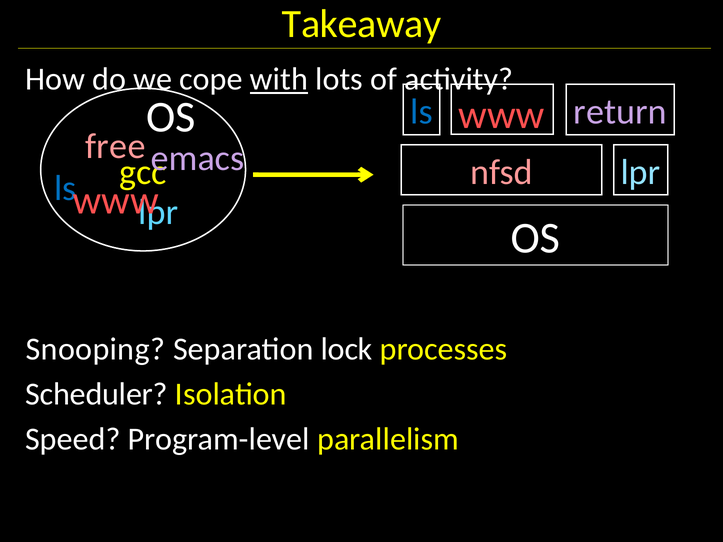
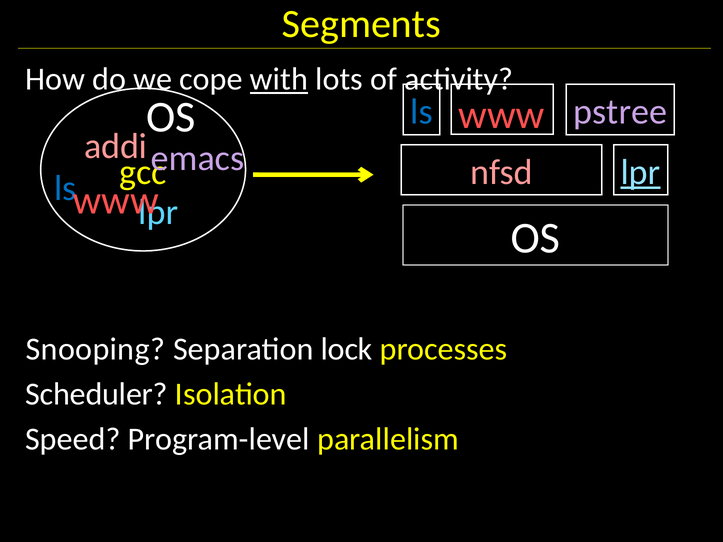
Takeaway: Takeaway -> Segments
return: return -> pstree
free: free -> addi
lpr at (641, 172) underline: none -> present
